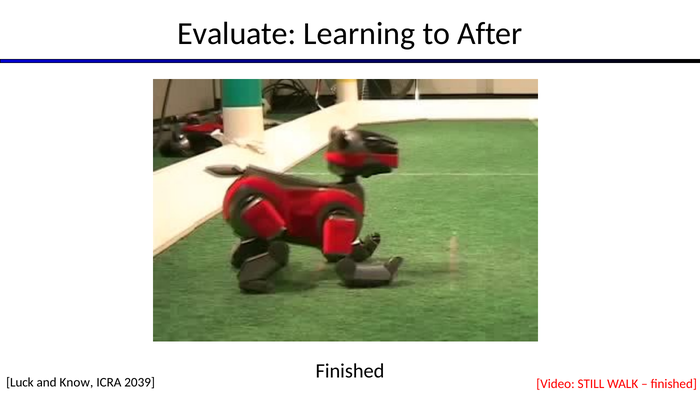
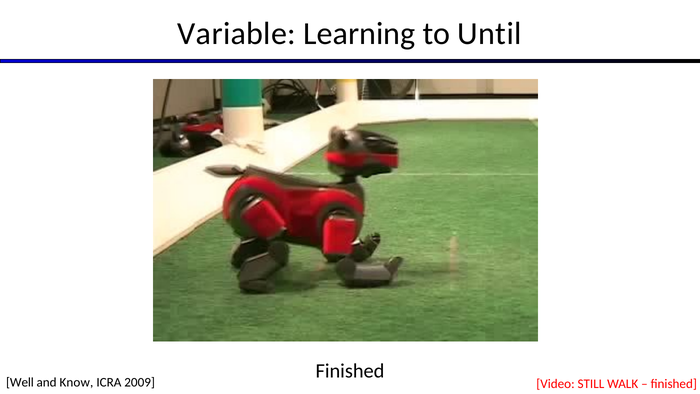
Evaluate: Evaluate -> Variable
After: After -> Until
Luck: Luck -> Well
2039: 2039 -> 2009
